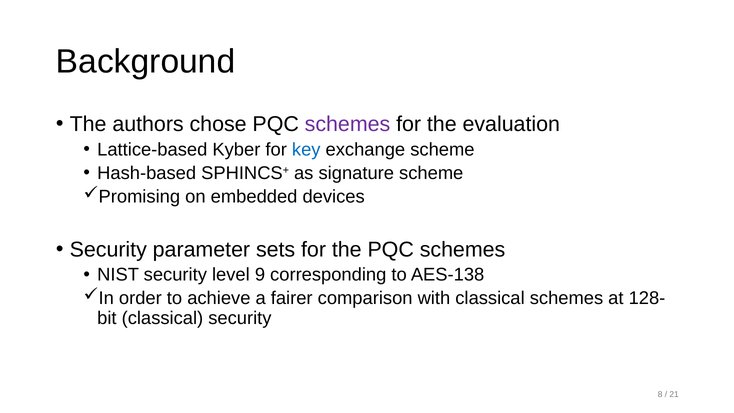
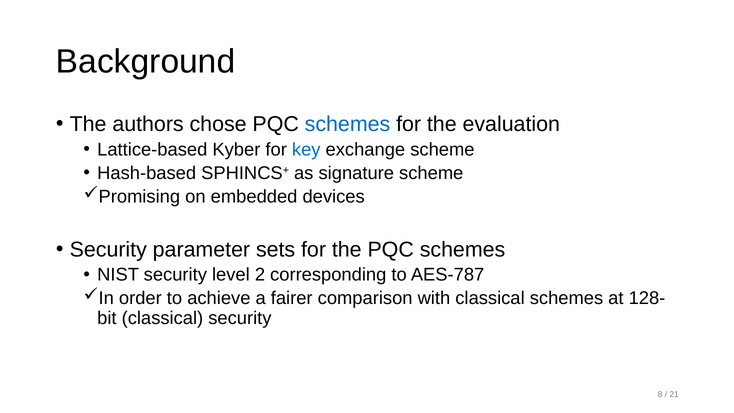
schemes at (348, 124) colour: purple -> blue
9: 9 -> 2
AES-138: AES-138 -> AES-787
